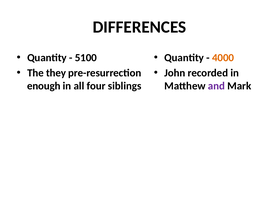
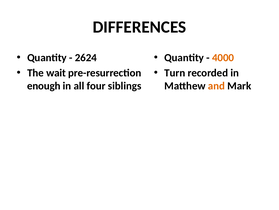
5100: 5100 -> 2624
they: they -> wait
John: John -> Turn
and colour: purple -> orange
